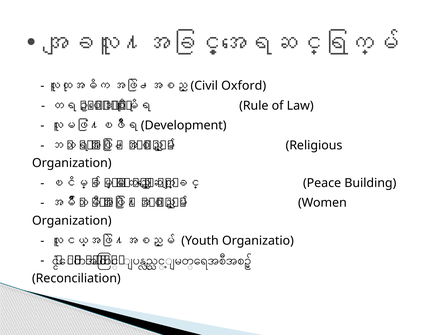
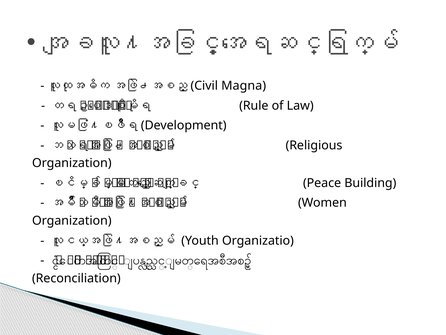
Oxford: Oxford -> Magna
